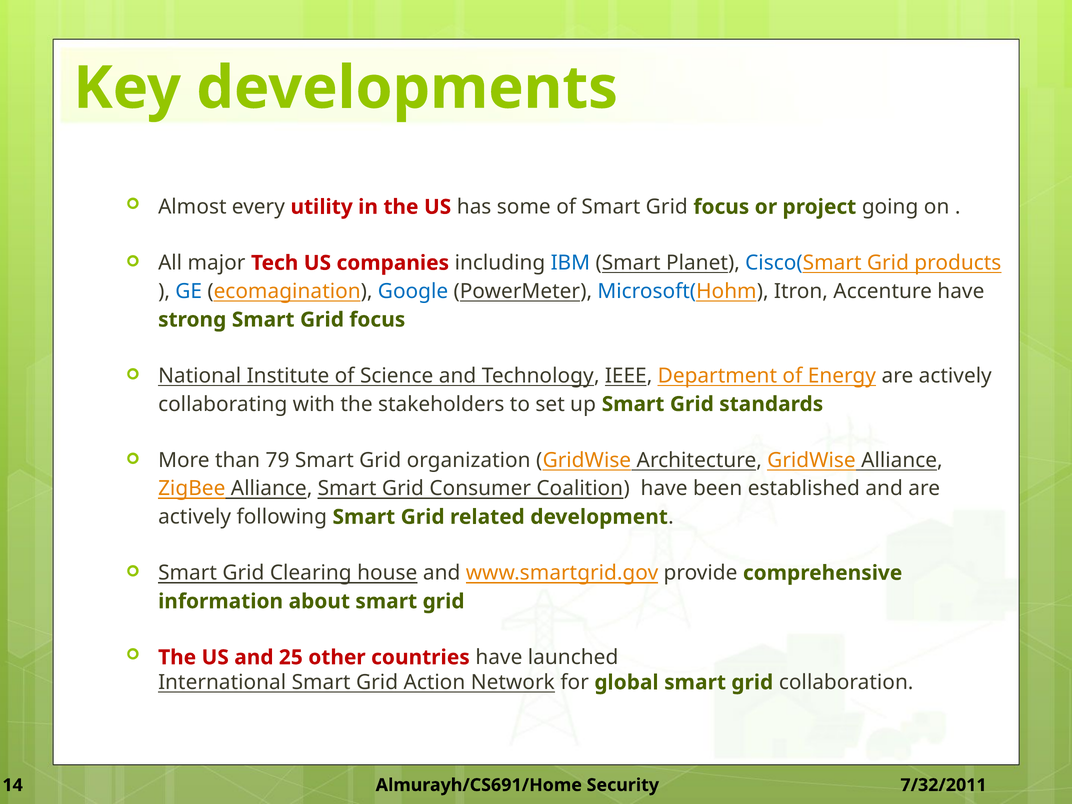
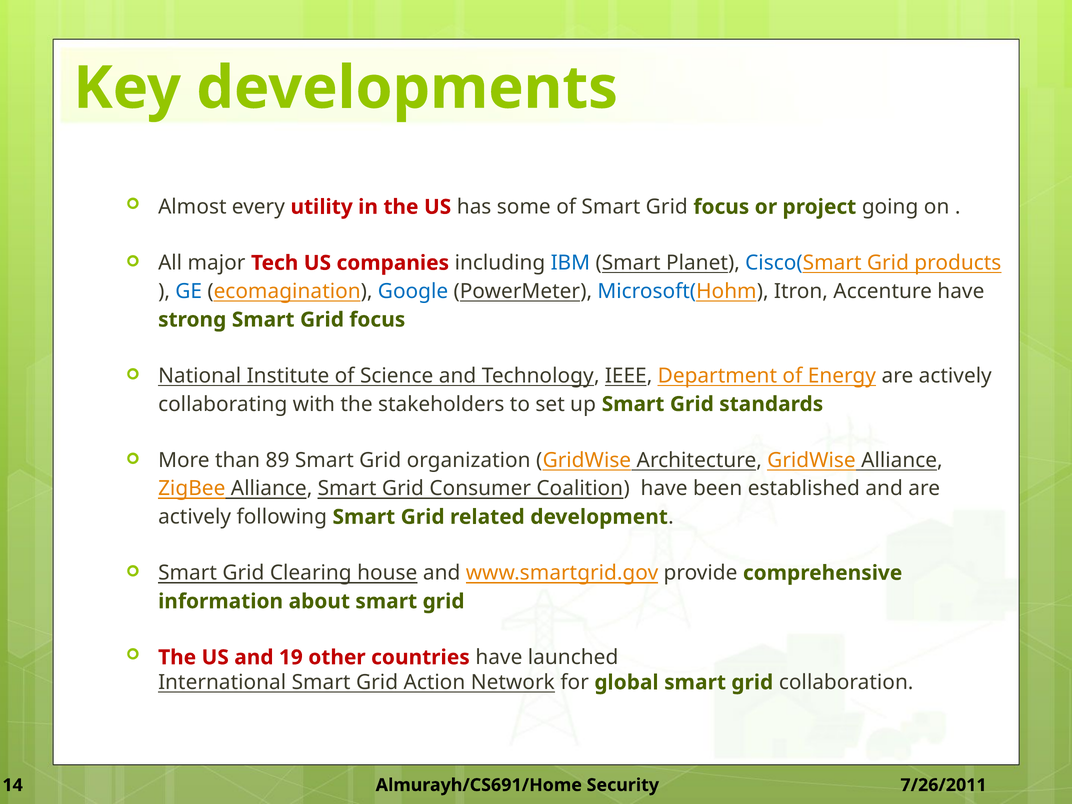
79: 79 -> 89
25: 25 -> 19
7/32/2011: 7/32/2011 -> 7/26/2011
